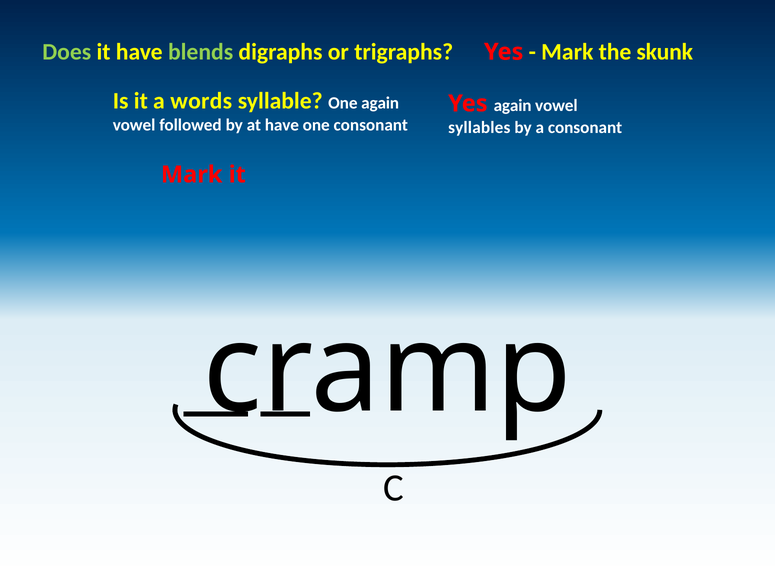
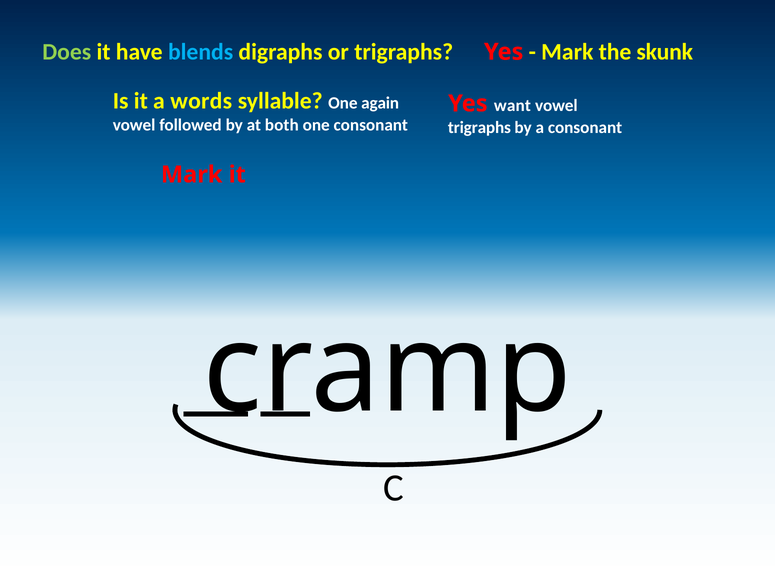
blends colour: light green -> light blue
Yes again: again -> want
at have: have -> both
syllables at (479, 128): syllables -> trigraphs
